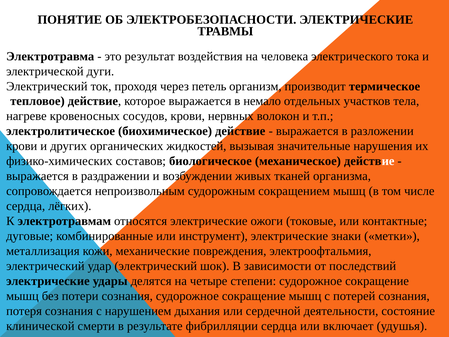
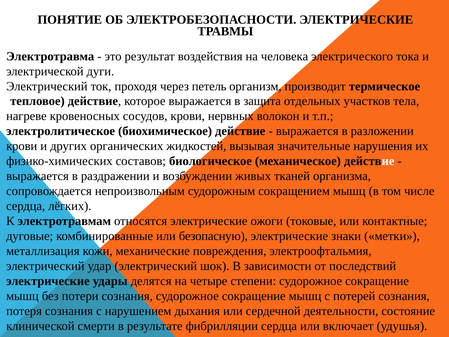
немало: немало -> защита
инструмент: инструмент -> безопасную
